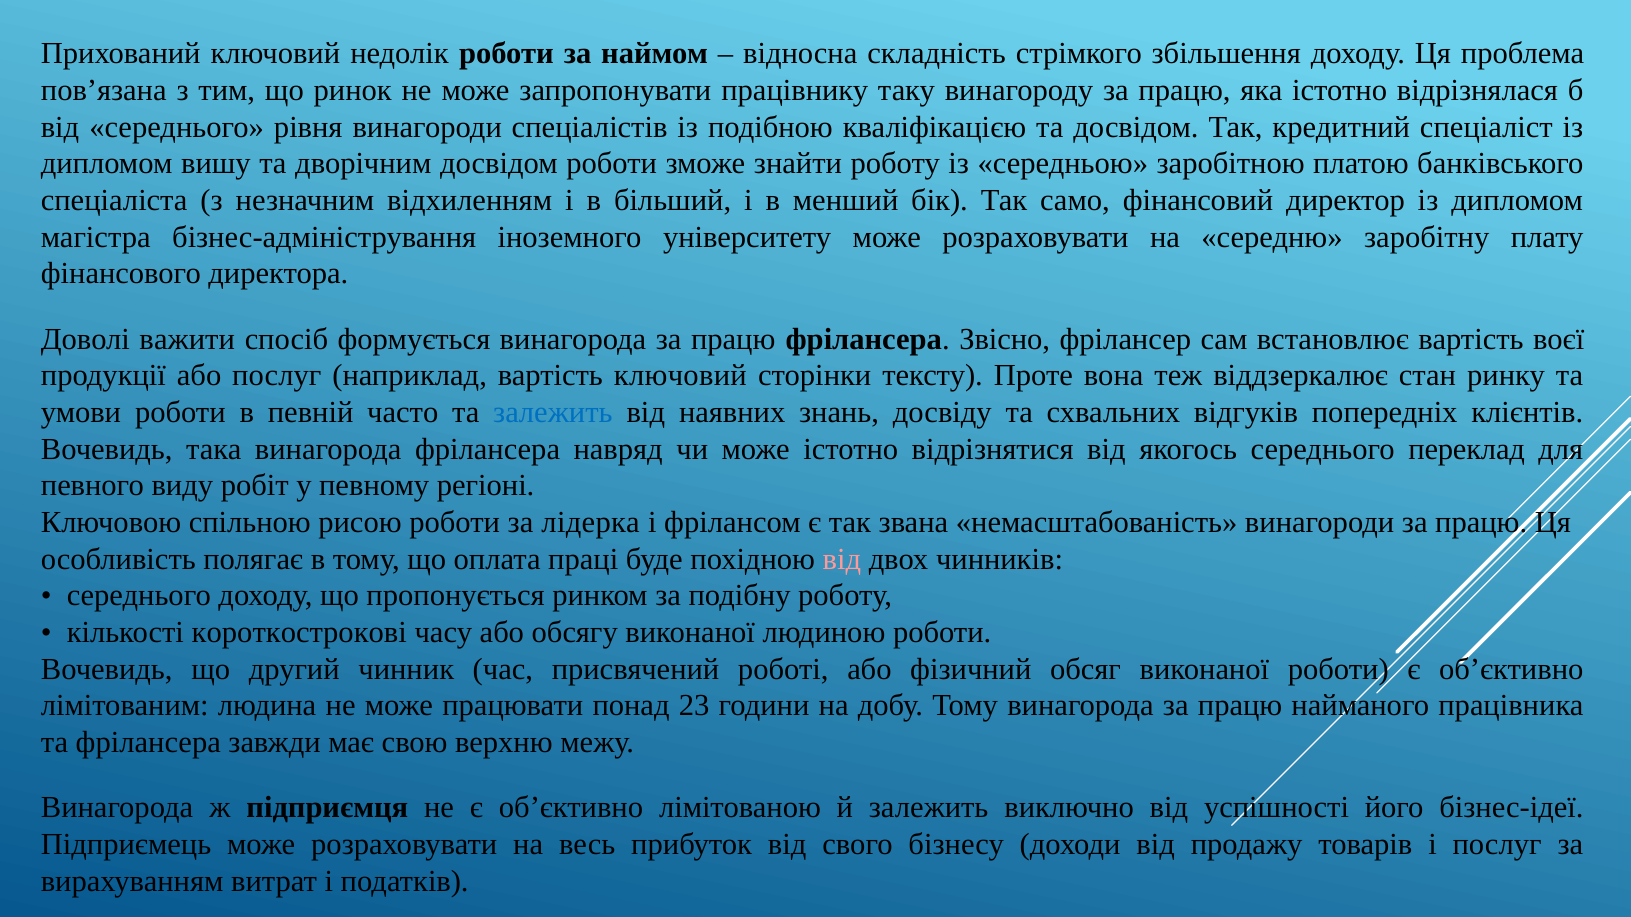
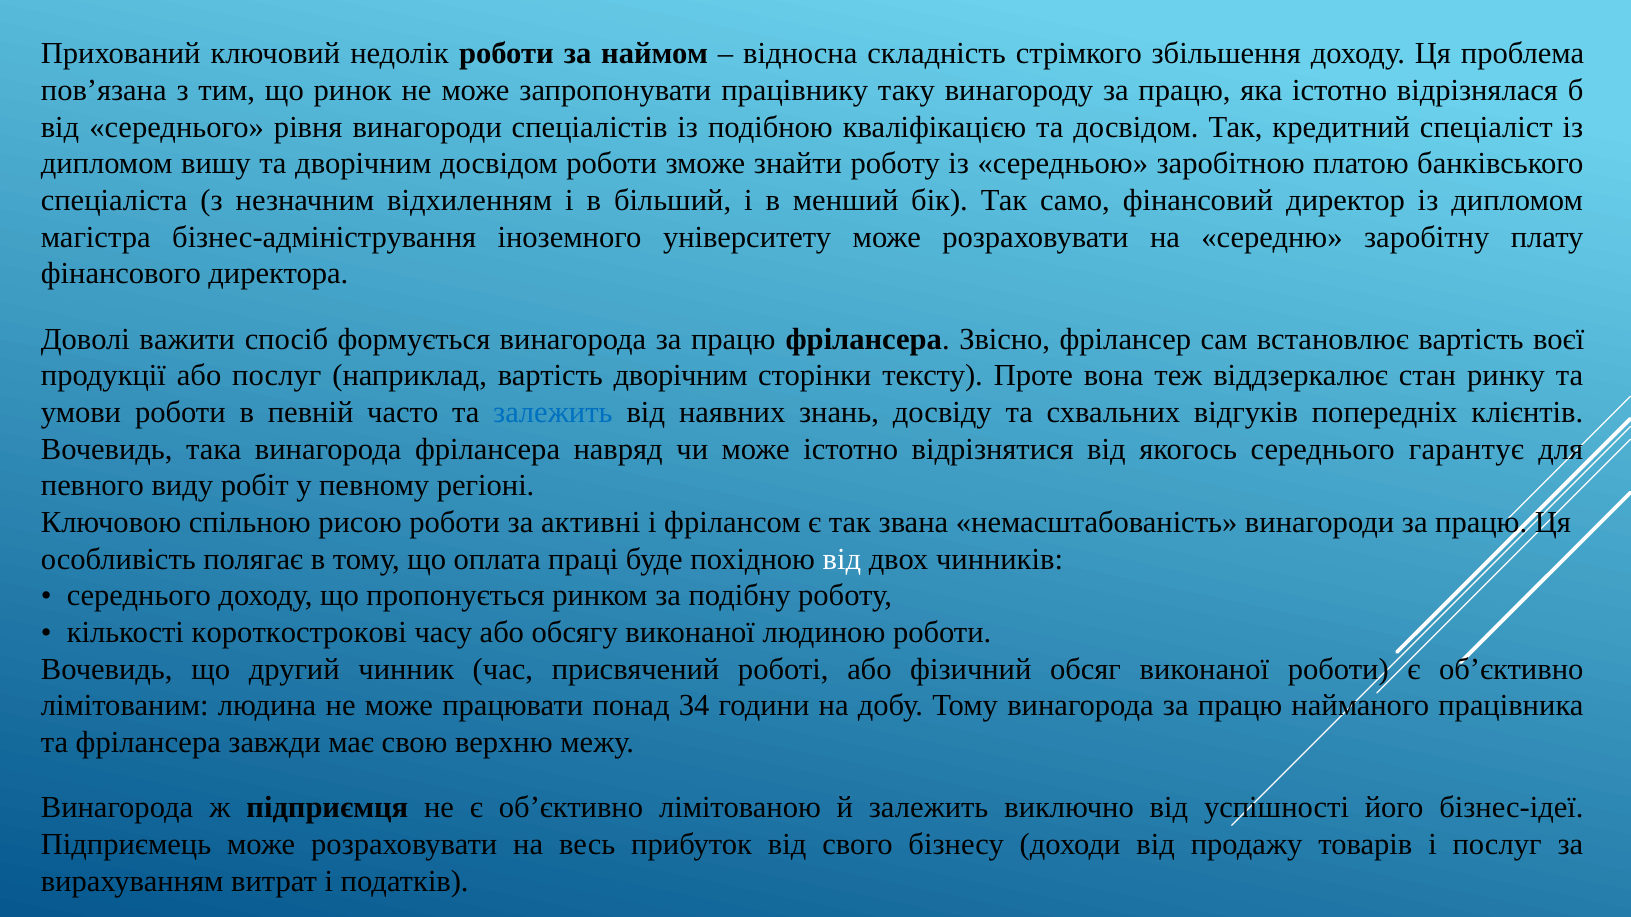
вартість ключовий: ключовий -> дворічним
переклад: переклад -> гарантує
лідерка: лідерка -> активні
від at (842, 559) colour: pink -> white
23: 23 -> 34
